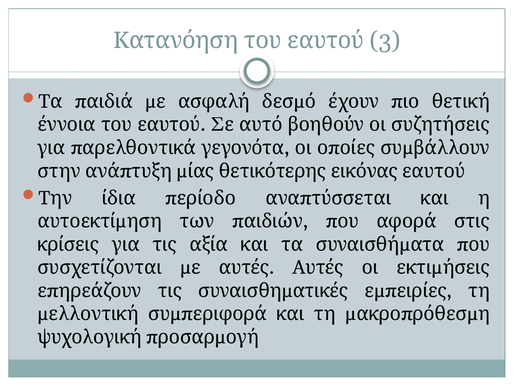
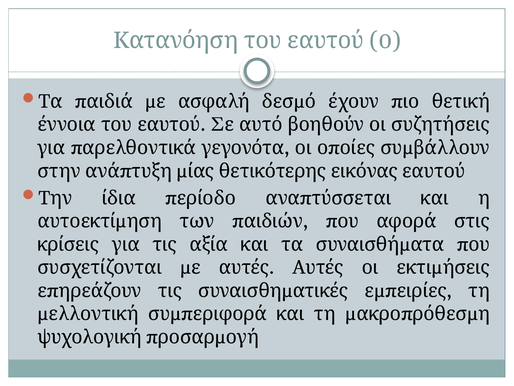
3: 3 -> 0
